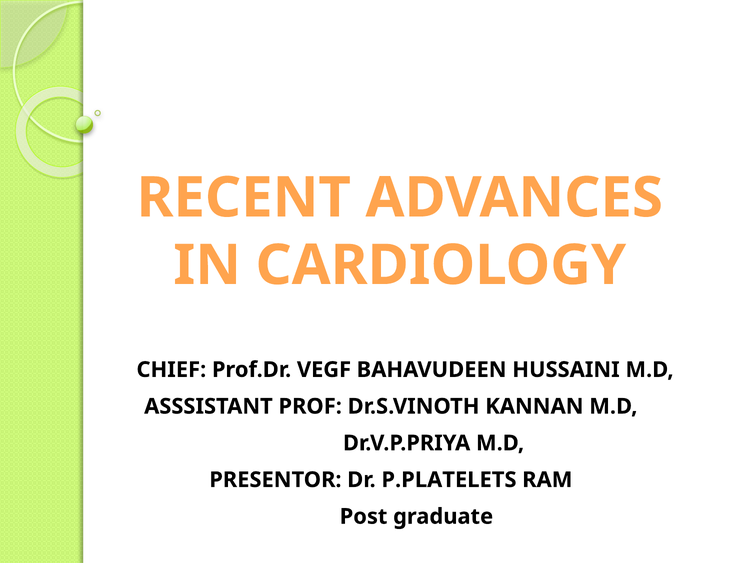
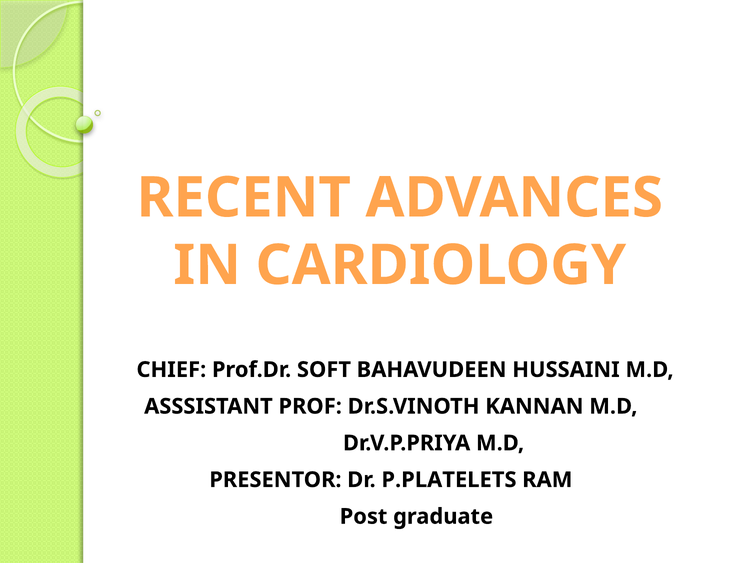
VEGF: VEGF -> SOFT
